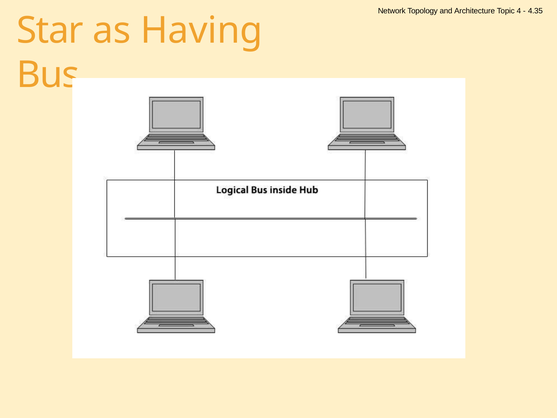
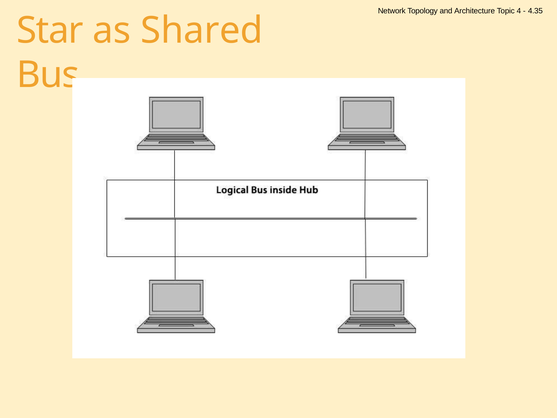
Having: Having -> Shared
